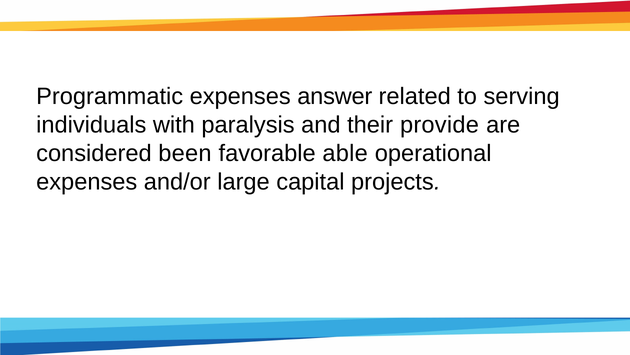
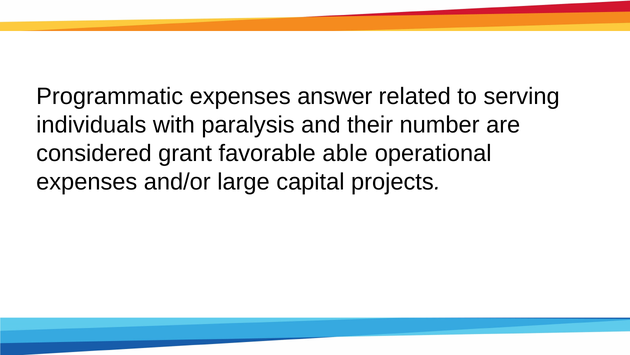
provide: provide -> number
been: been -> grant
